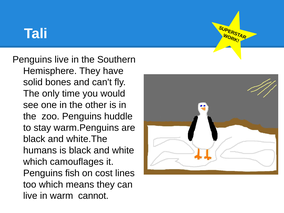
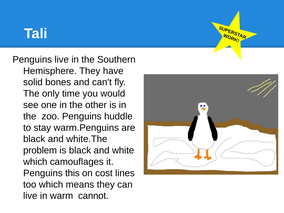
humans: humans -> problem
fish: fish -> this
